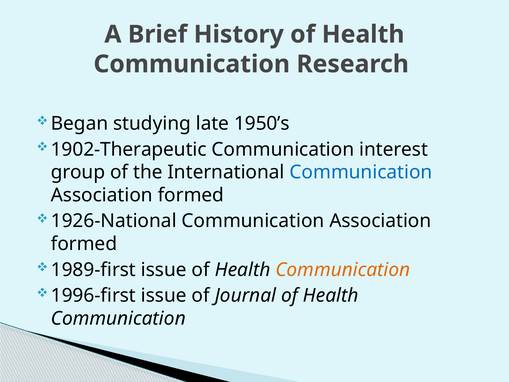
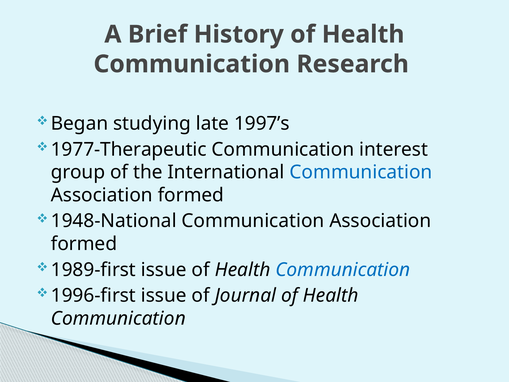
1950’s: 1950’s -> 1997’s
1902-Therapeutic: 1902-Therapeutic -> 1977-Therapeutic
1926-National: 1926-National -> 1948-National
Communication at (343, 270) colour: orange -> blue
